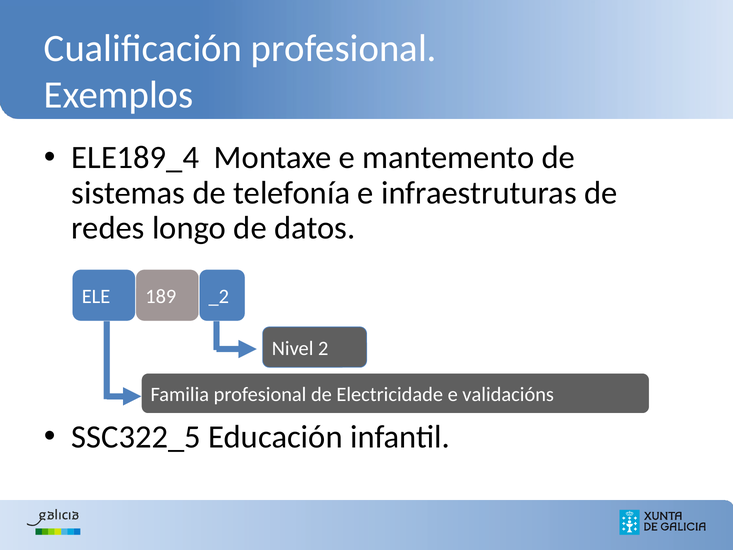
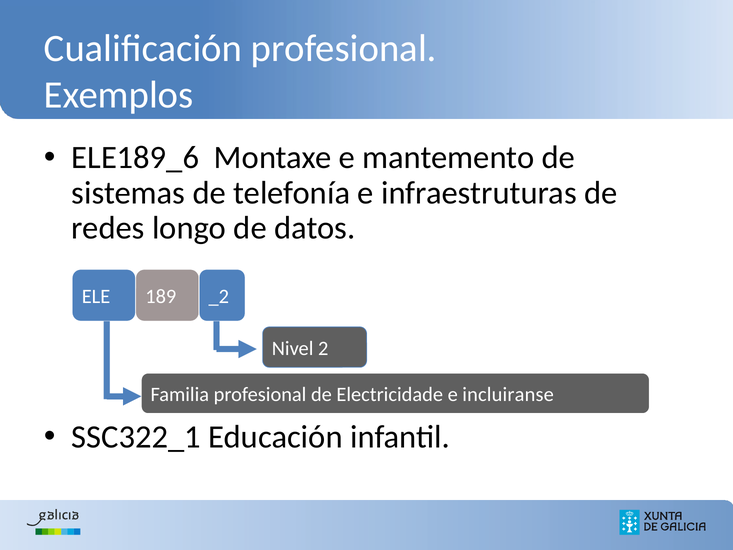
ELE189_4: ELE189_4 -> ELE189_6
validacións: validacións -> incluiranse
SSC322_5: SSC322_5 -> SSC322_1
